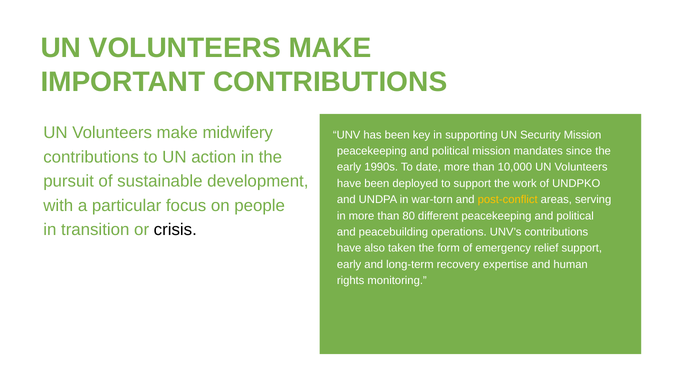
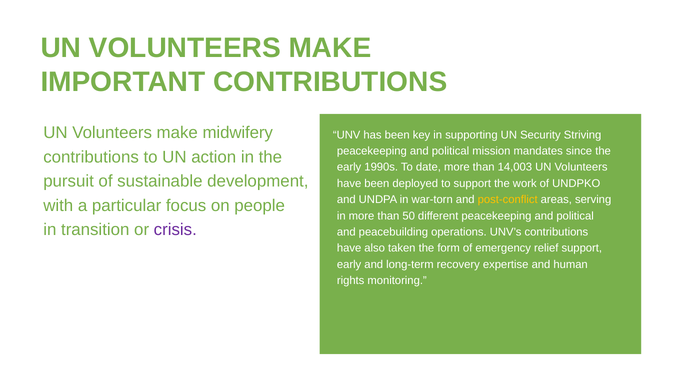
Security Mission: Mission -> Striving
10,000: 10,000 -> 14,003
80: 80 -> 50
crisis colour: black -> purple
